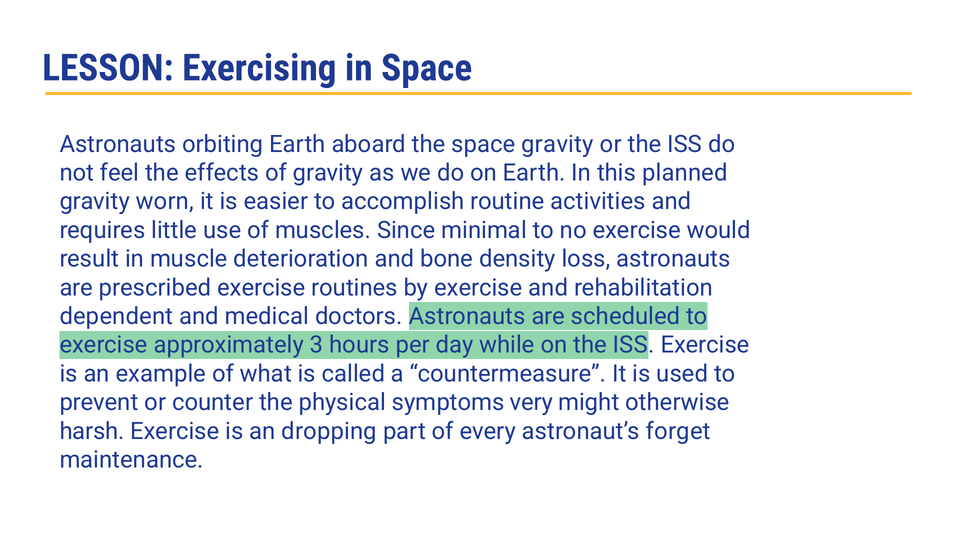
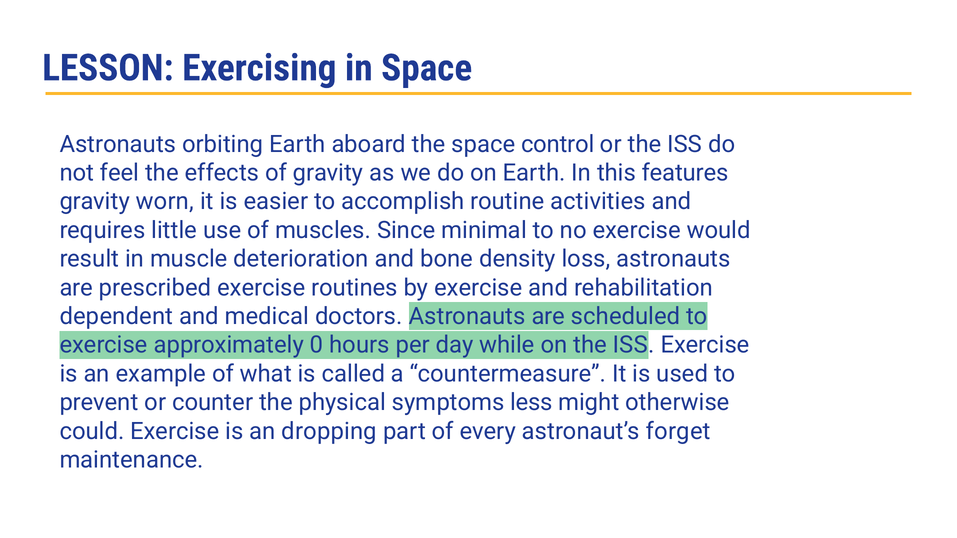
space gravity: gravity -> control
planned: planned -> features
3: 3 -> 0
very: very -> less
harsh: harsh -> could
